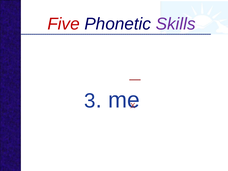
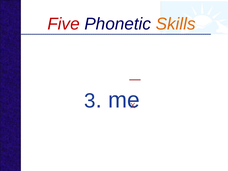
Skills colour: purple -> orange
